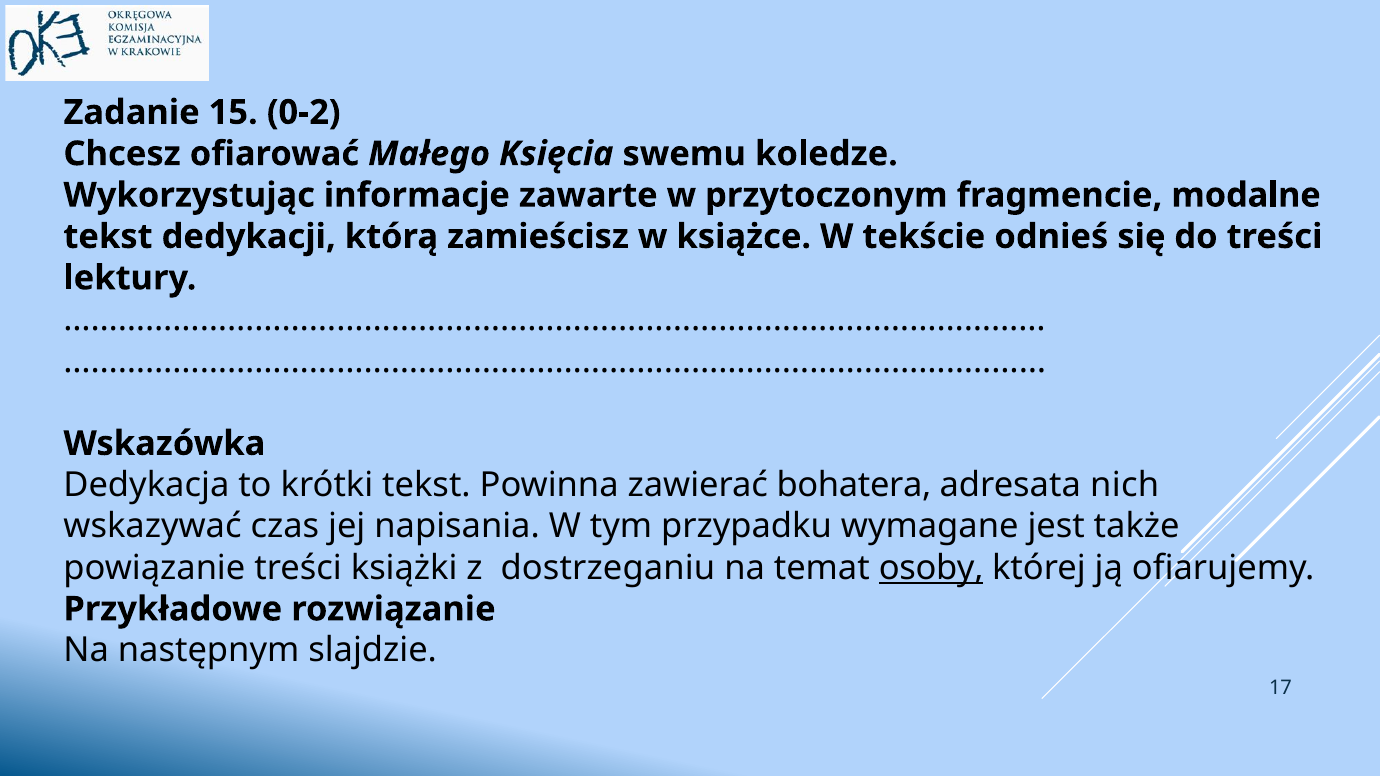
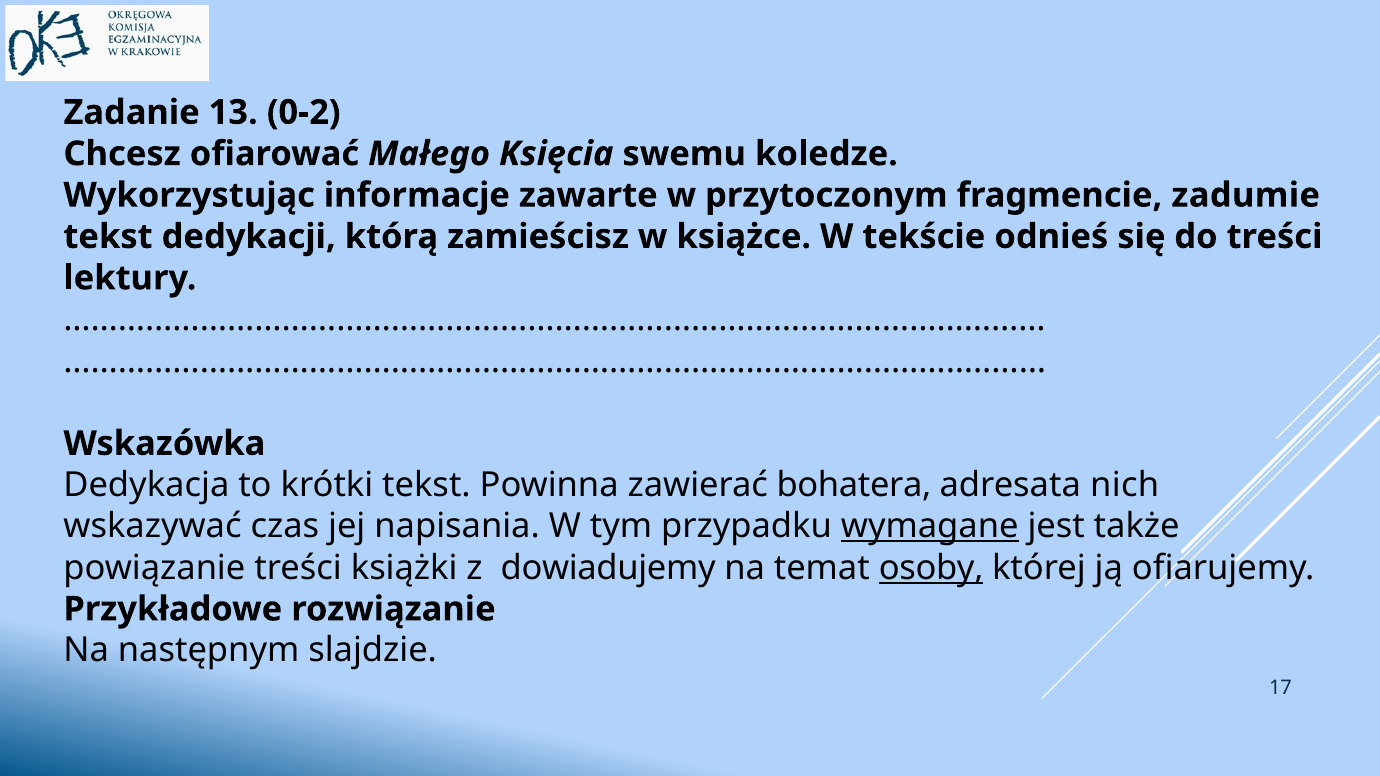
15: 15 -> 13
modalne: modalne -> zadumie
wymagane underline: none -> present
dostrzeganiu: dostrzeganiu -> dowiadujemy
